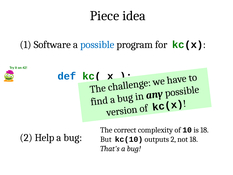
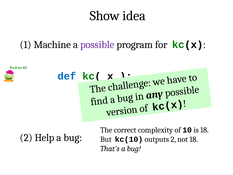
Piece: Piece -> Show
Software: Software -> Machine
possible at (97, 45) colour: blue -> purple
